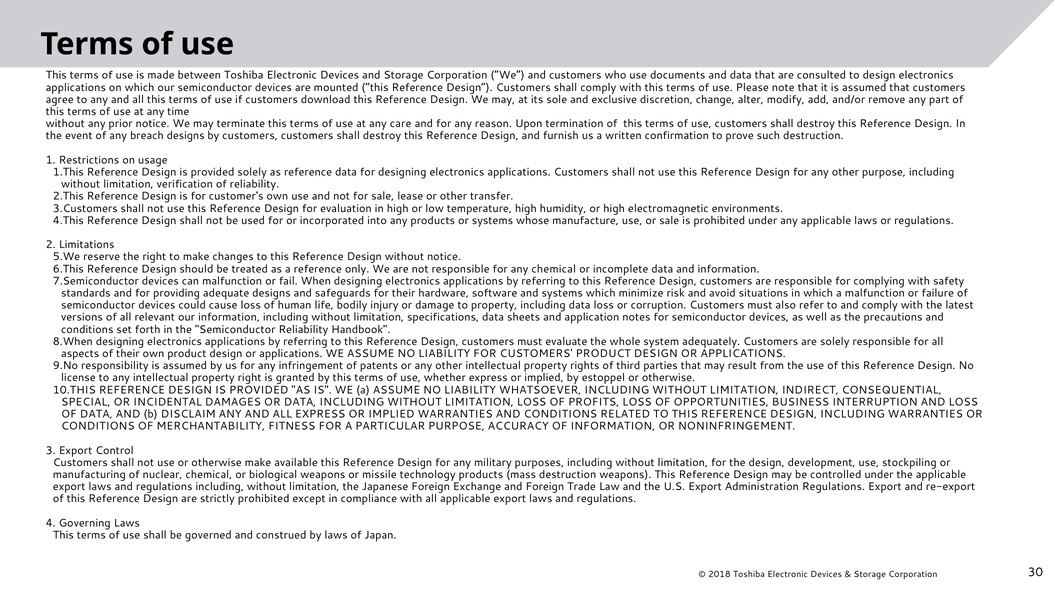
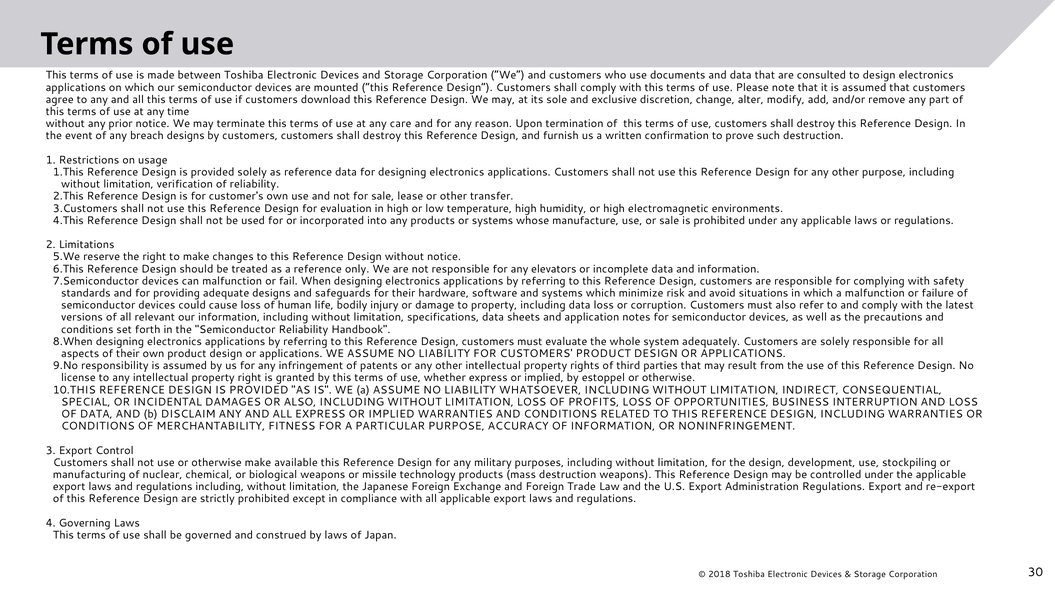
any chemical: chemical -> elevators
OR DATA: DATA -> ALSO
